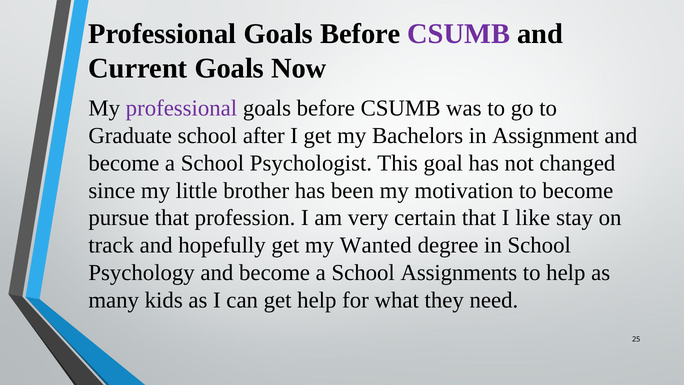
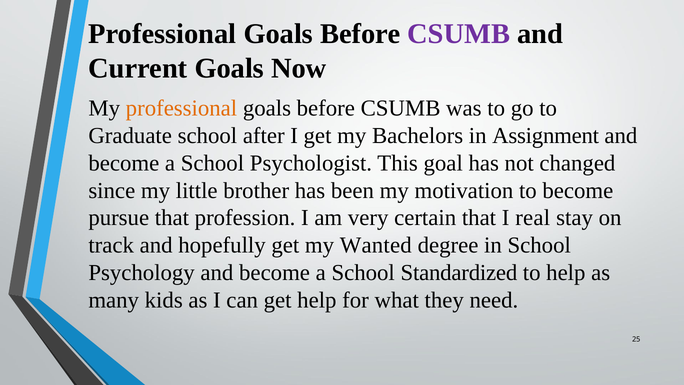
professional at (181, 108) colour: purple -> orange
like: like -> real
Assignments: Assignments -> Standardized
